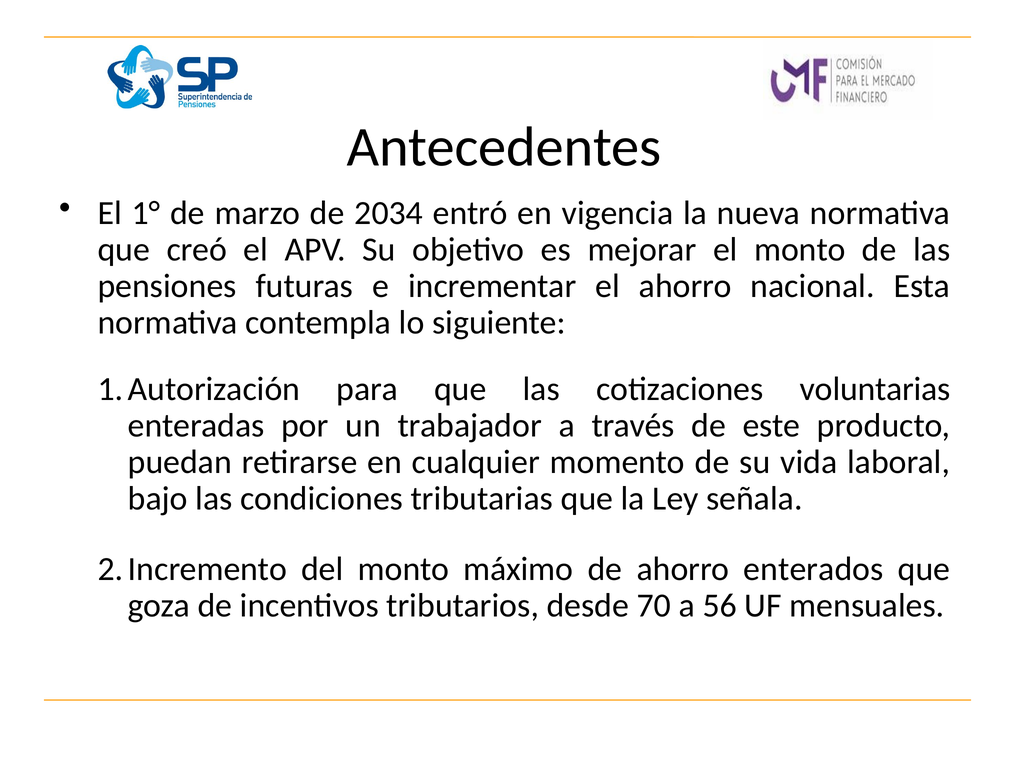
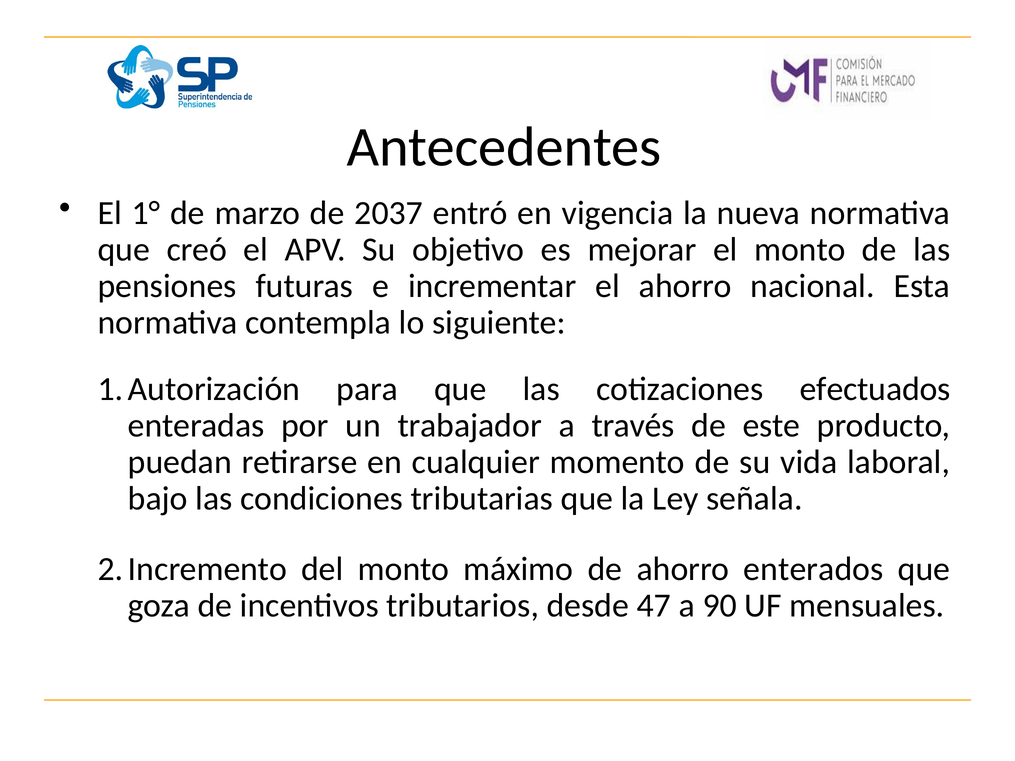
2034: 2034 -> 2037
voluntarias: voluntarias -> efectuados
70: 70 -> 47
56: 56 -> 90
